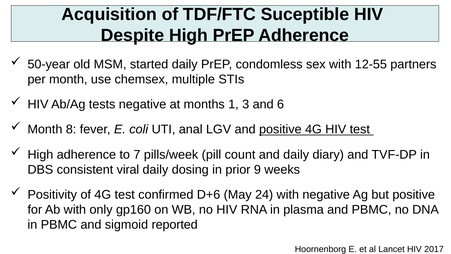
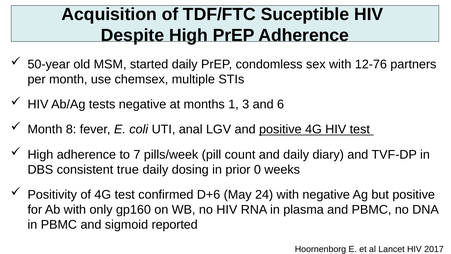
12-55: 12-55 -> 12-76
viral: viral -> true
9: 9 -> 0
